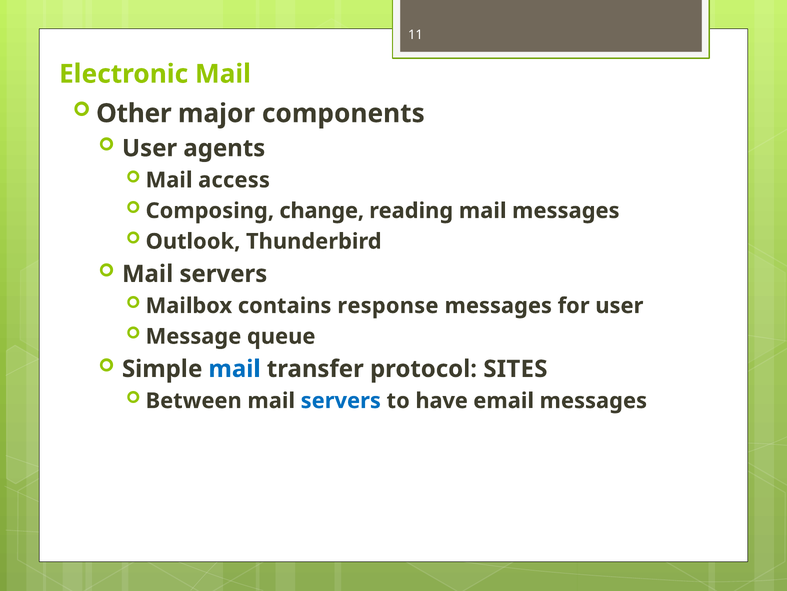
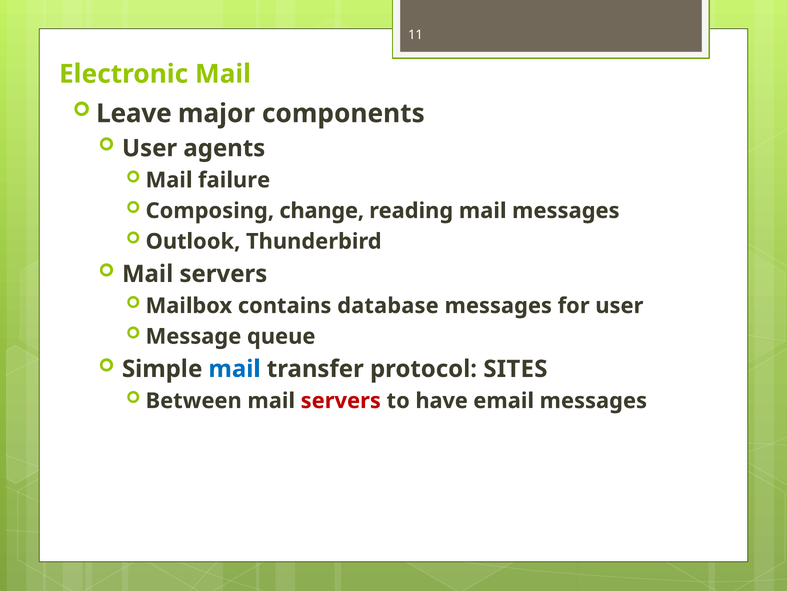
Other: Other -> Leave
access: access -> failure
response: response -> database
servers at (341, 400) colour: blue -> red
